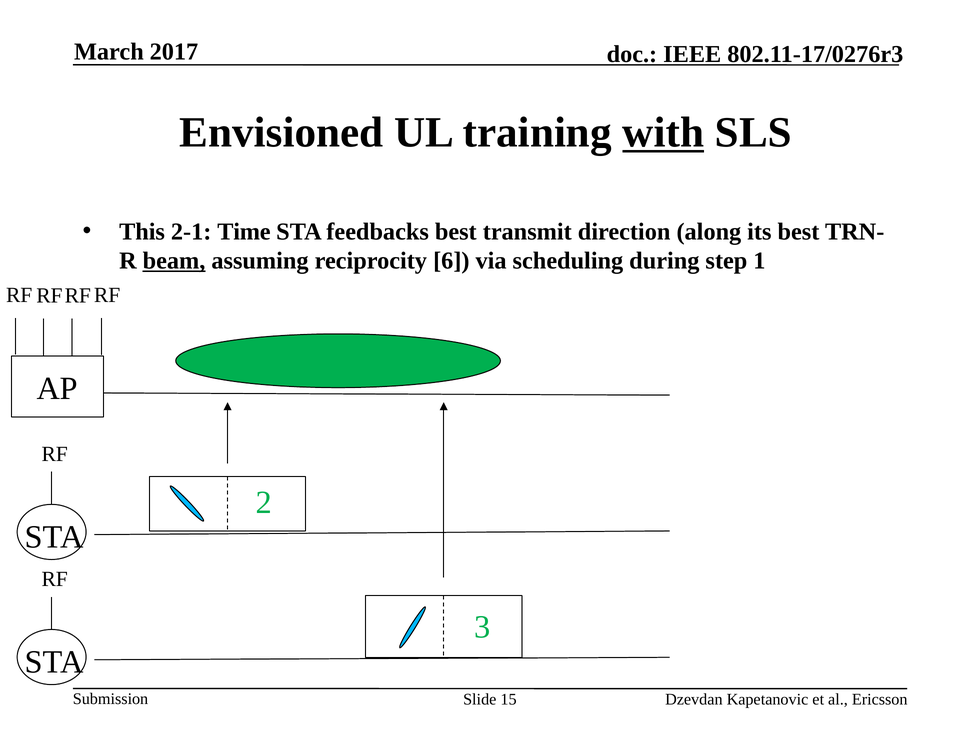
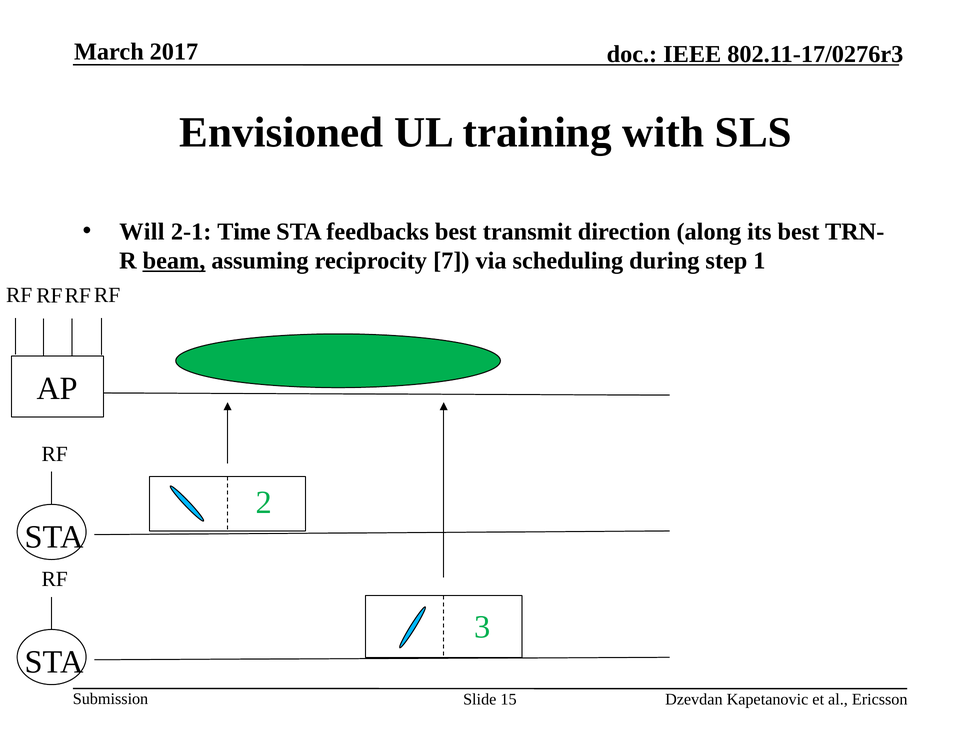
with underline: present -> none
This: This -> Will
6: 6 -> 7
